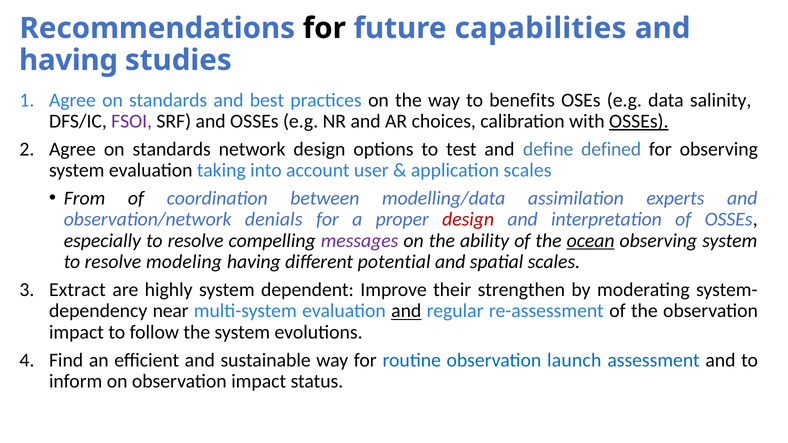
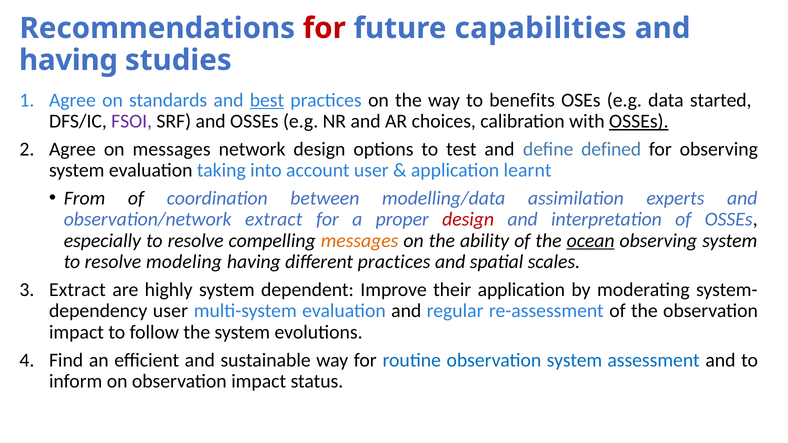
for at (324, 28) colour: black -> red
best underline: none -> present
salinity: salinity -> started
standards at (172, 149): standards -> messages
application scales: scales -> learnt
observation/network denials: denials -> extract
messages at (360, 241) colour: purple -> orange
different potential: potential -> practices
their strengthen: strengthen -> application
near at (171, 311): near -> user
and at (406, 311) underline: present -> none
observation launch: launch -> system
